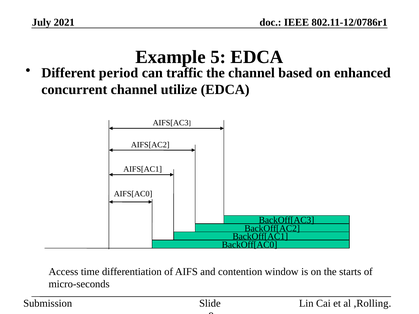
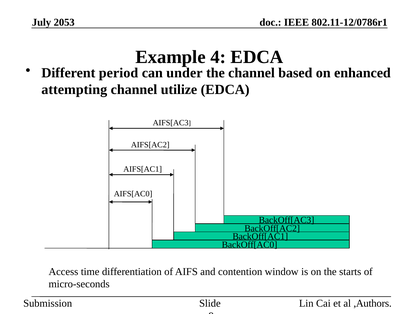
2021: 2021 -> 2053
5: 5 -> 4
traffic: traffic -> under
concurrent: concurrent -> attempting
,Rolling: ,Rolling -> ,Authors
